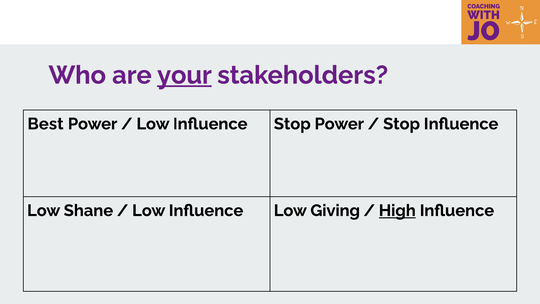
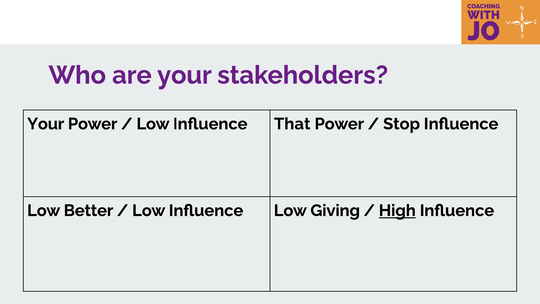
your at (184, 75) underline: present -> none
Best at (46, 124): Best -> Your
Influence Stop: Stop -> That
Shane: Shane -> Better
